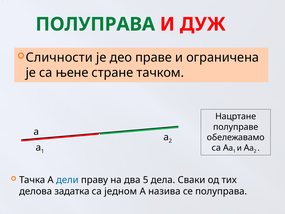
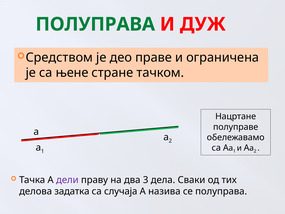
Сличности: Сличности -> Средством
дели colour: blue -> purple
5: 5 -> 3
једном: једном -> случаја
